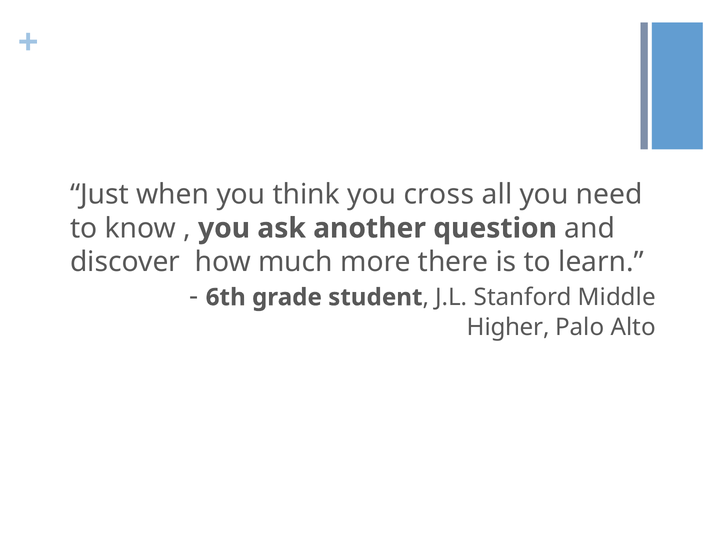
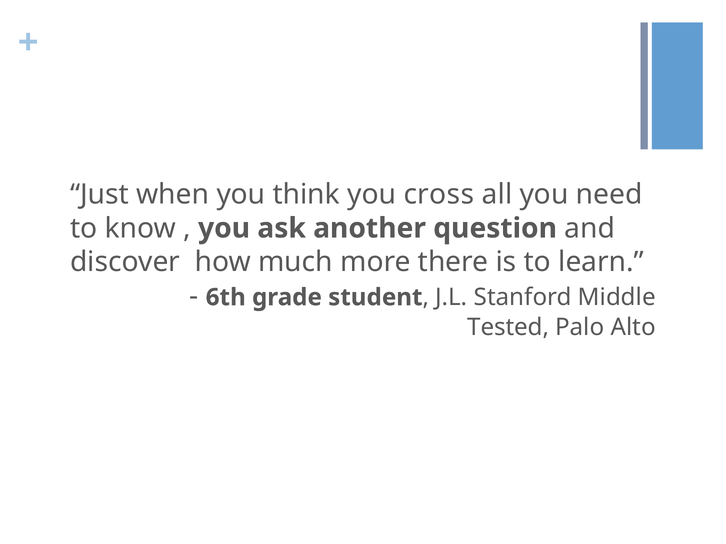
Higher: Higher -> Tested
